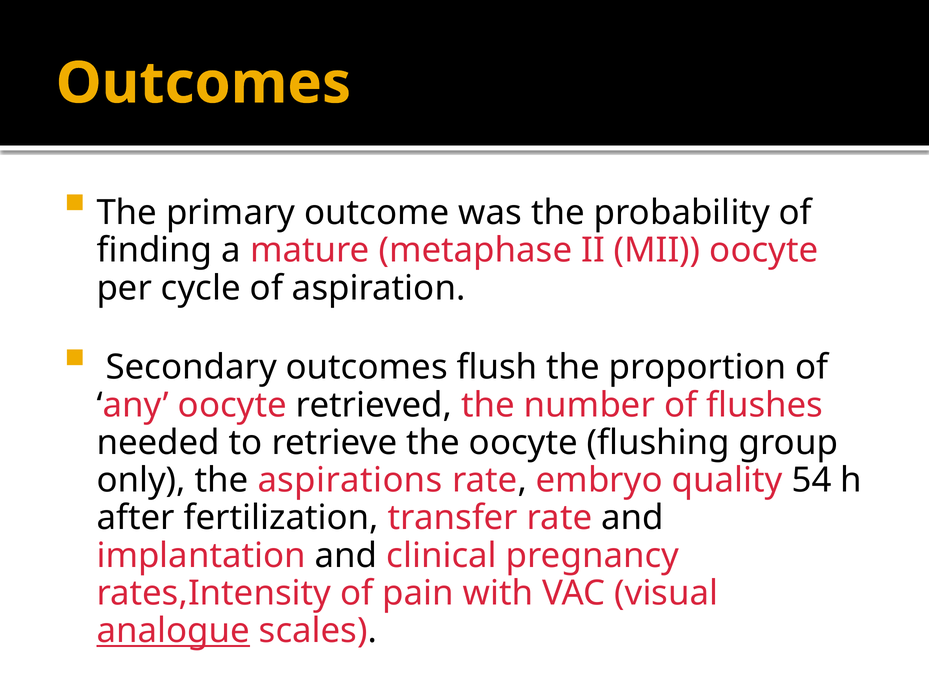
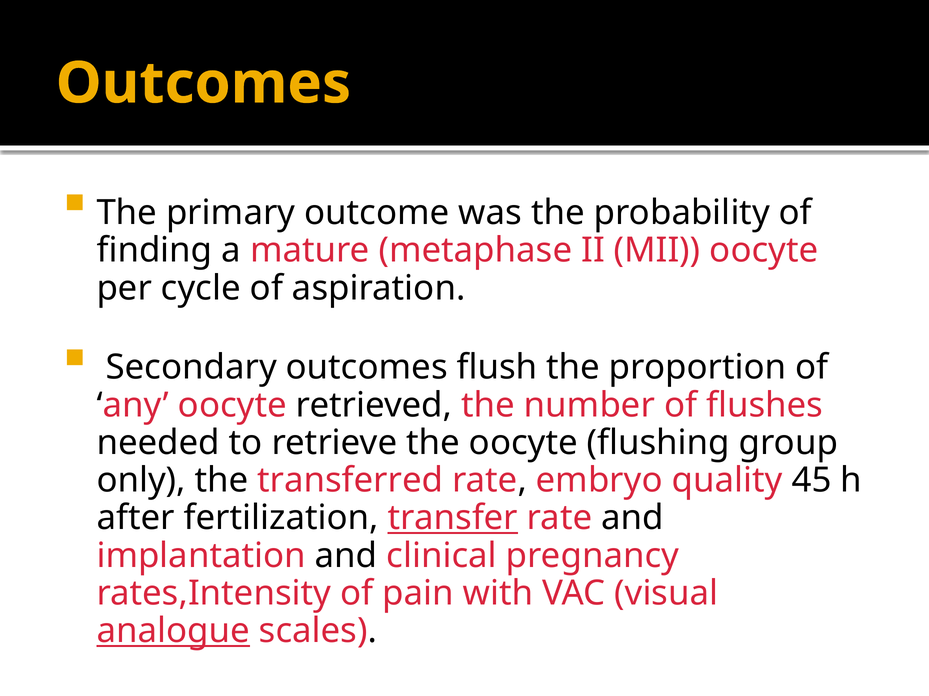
aspirations: aspirations -> transferred
54: 54 -> 45
transfer underline: none -> present
